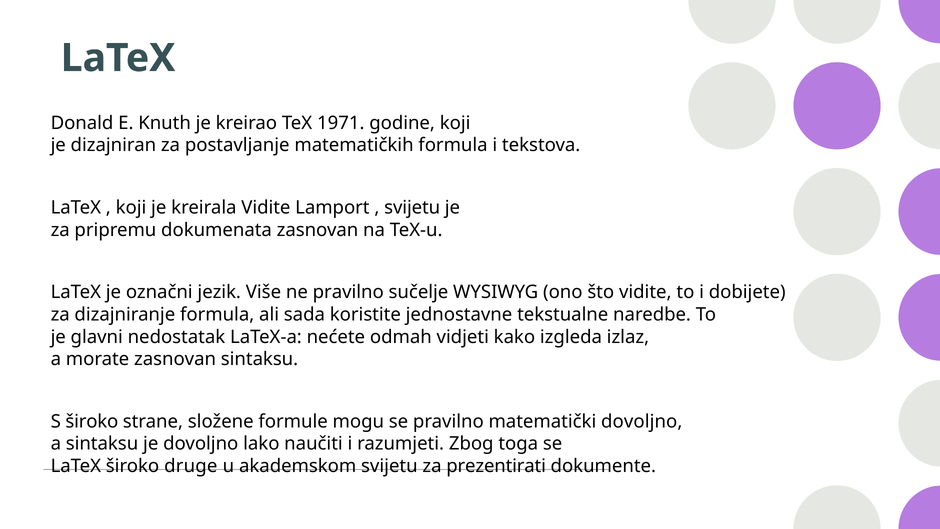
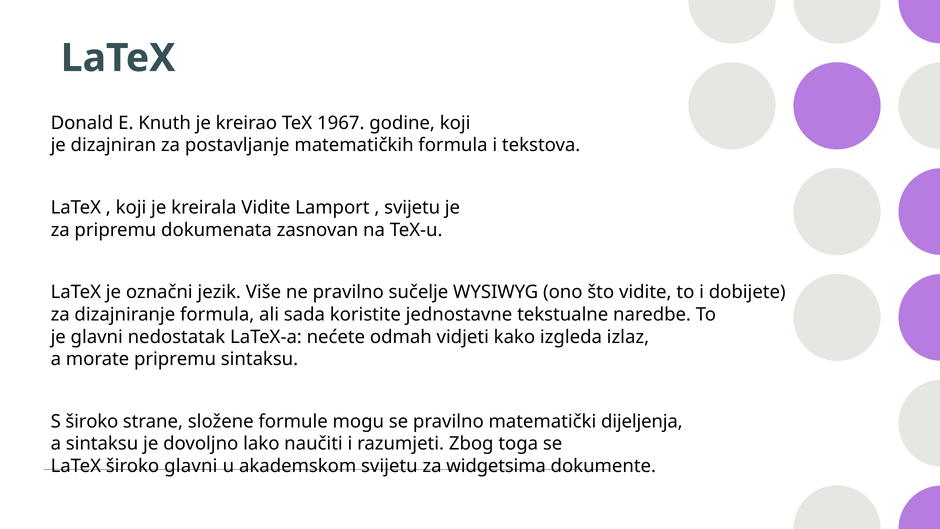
1971: 1971 -> 1967
morate zasnovan: zasnovan -> pripremu
matematički dovoljno: dovoljno -> dijeljenja
široko druge: druge -> glavni
prezentirati: prezentirati -> widgetsima
